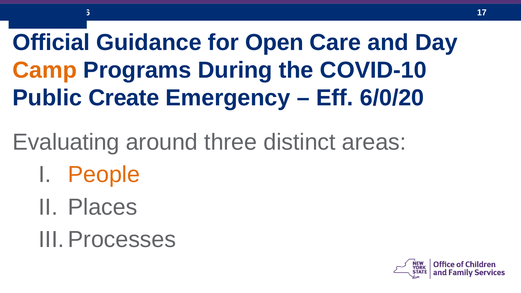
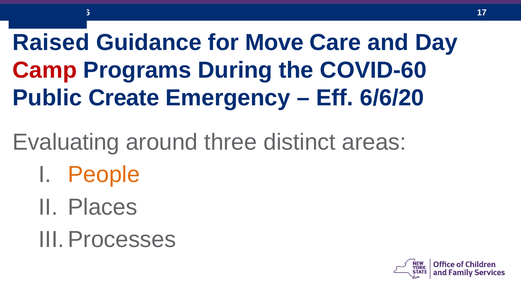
Official: Official -> Raised
Open: Open -> Move
Camp colour: orange -> red
COVID-10: COVID-10 -> COVID-60
6/0/20: 6/0/20 -> 6/6/20
